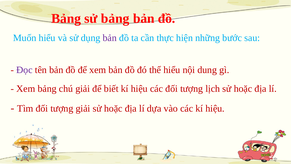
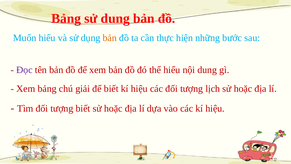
sử bảng: bảng -> dung
bản at (110, 38) colour: purple -> orange
tượng giải: giải -> biết
